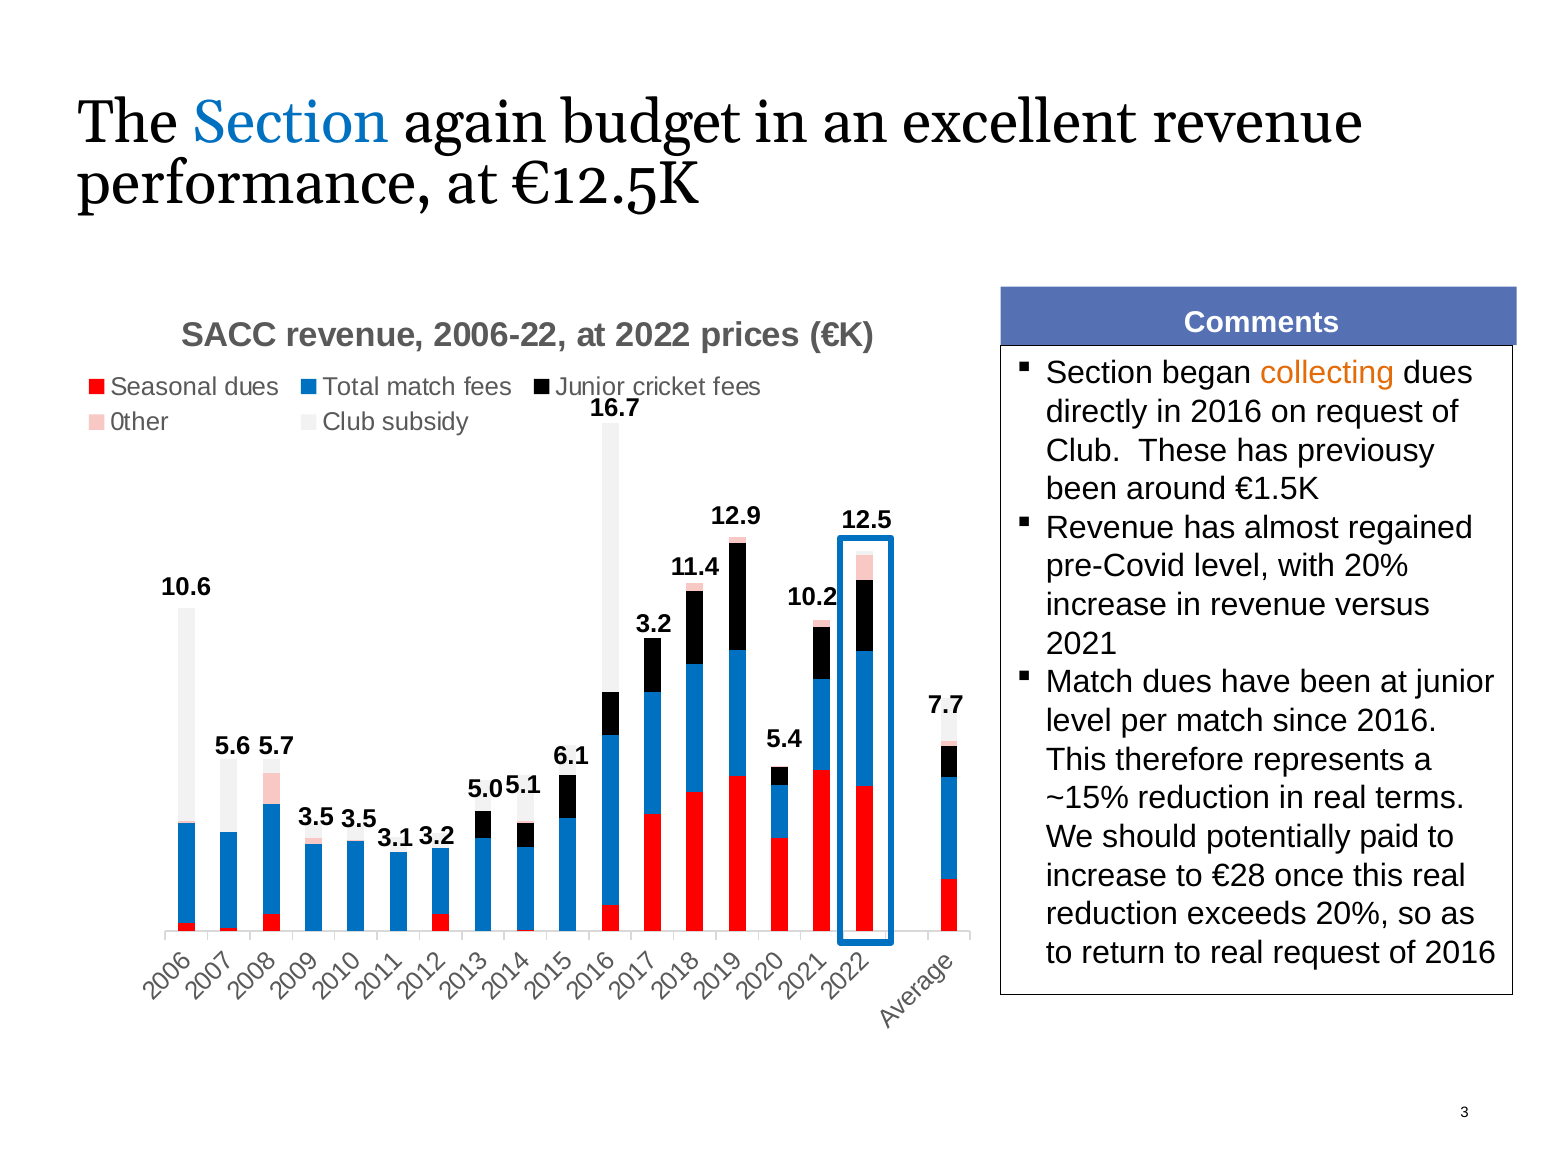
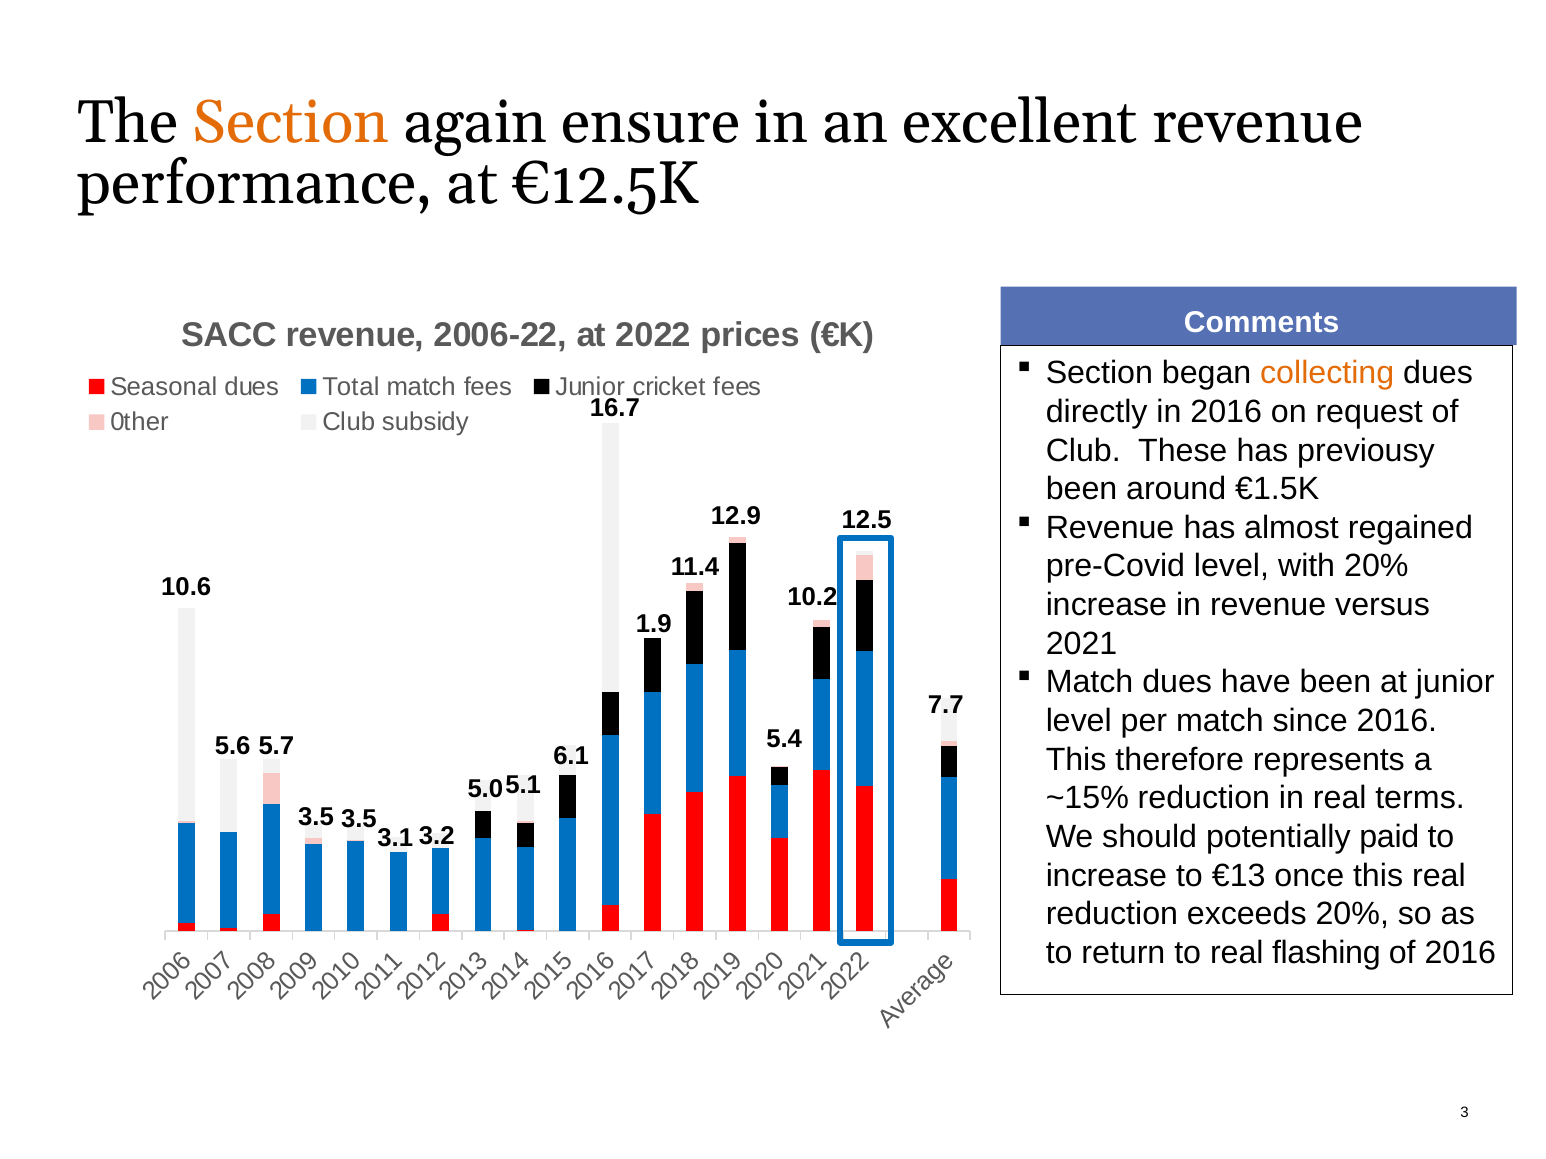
Section at (291, 123) colour: blue -> orange
budget: budget -> ensure
3.2 at (654, 625): 3.2 -> 1.9
€28: €28 -> €13
real request: request -> flashing
